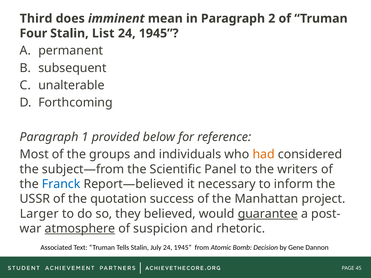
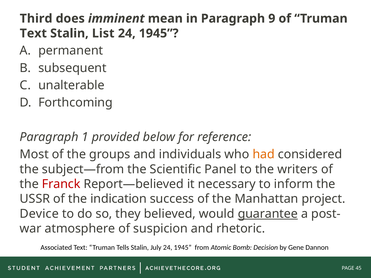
2: 2 -> 9
Four at (33, 33): Four -> Text
Franck colour: blue -> red
quotation: quotation -> indication
Larger: Larger -> Device
atmosphere underline: present -> none
